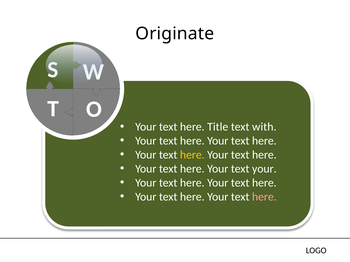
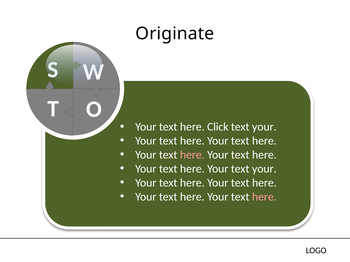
Title: Title -> Click
with at (264, 127): with -> your
here at (192, 155) colour: yellow -> pink
